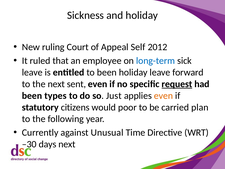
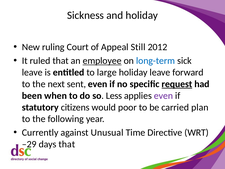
Self: Self -> Still
employee underline: none -> present
to been: been -> large
types: types -> when
Just: Just -> Less
even at (163, 96) colour: orange -> purple
–30: –30 -> –29
days next: next -> that
